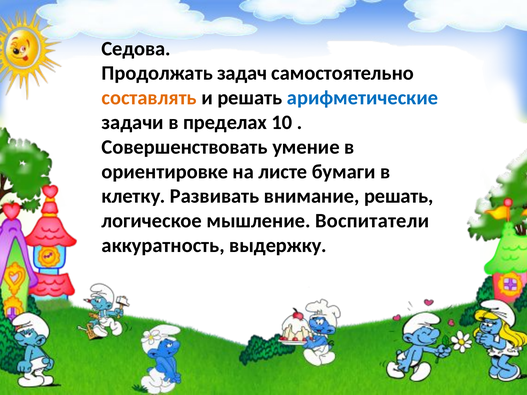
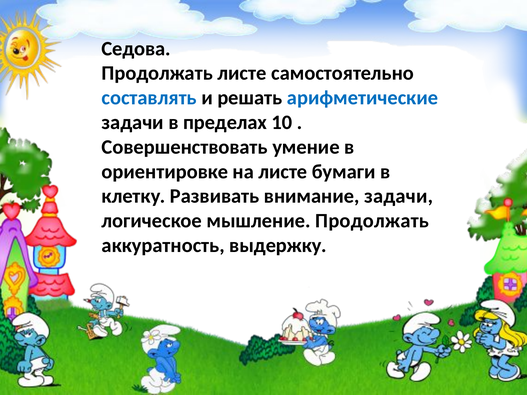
Продолжать задач: задач -> листе
составлять colour: orange -> blue
внимание решать: решать -> задачи
мышление Воспитатели: Воспитатели -> Продолжать
